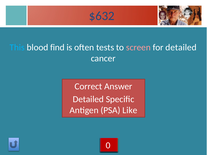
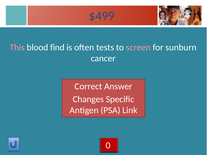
$632: $632 -> $499
This colour: light blue -> pink
for detailed: detailed -> sunburn
Detailed at (88, 99): Detailed -> Changes
Like: Like -> Link
